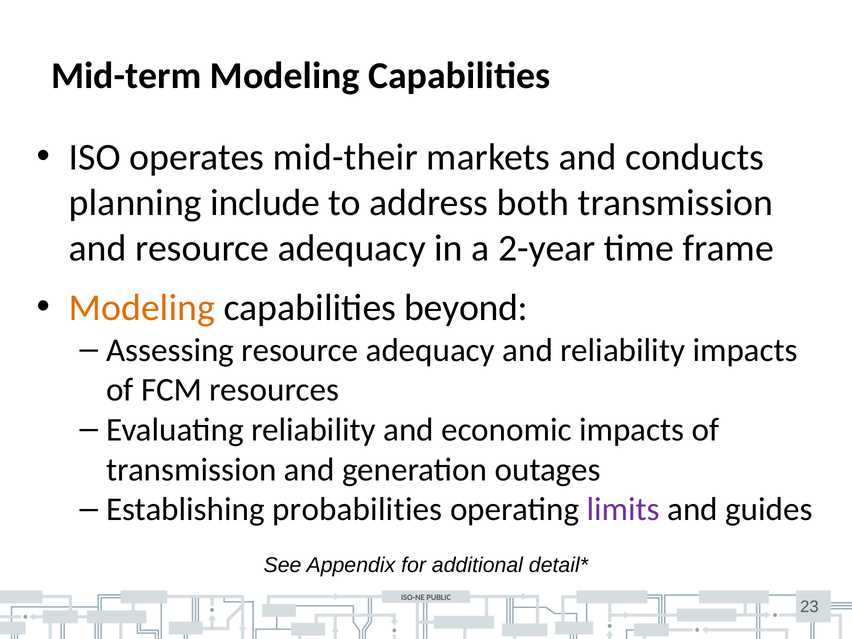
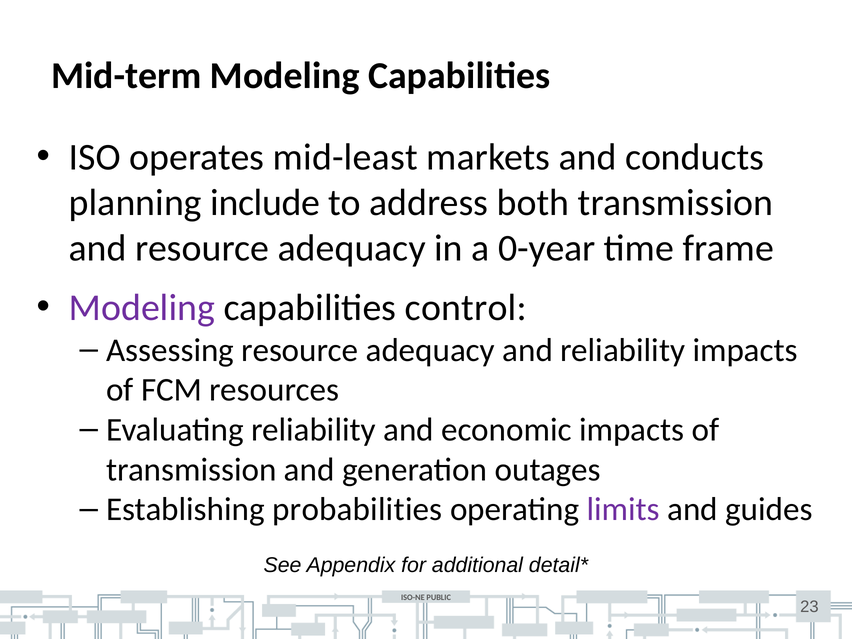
mid-their: mid-their -> mid-least
2-year: 2-year -> 0-year
Modeling at (142, 308) colour: orange -> purple
beyond: beyond -> control
